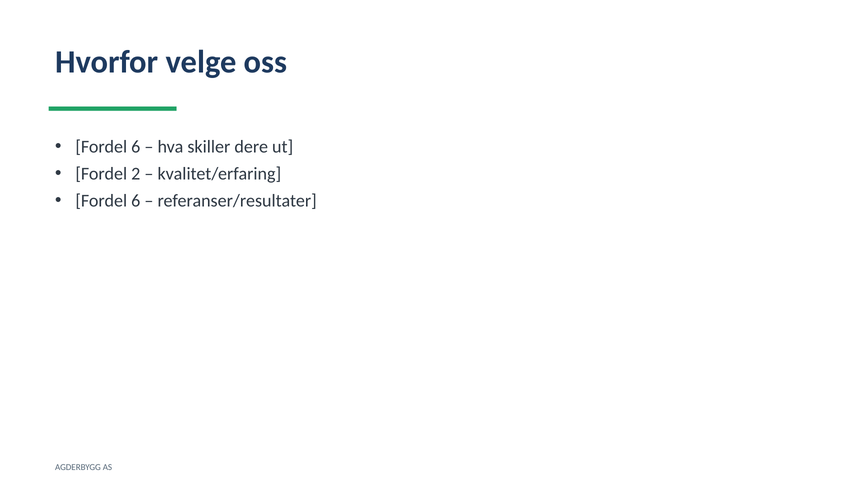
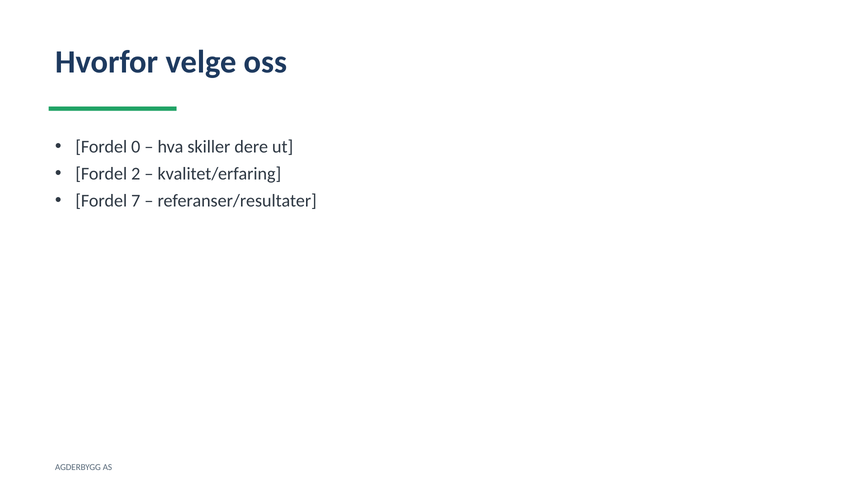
6 at (136, 147): 6 -> 0
6 at (136, 201): 6 -> 7
